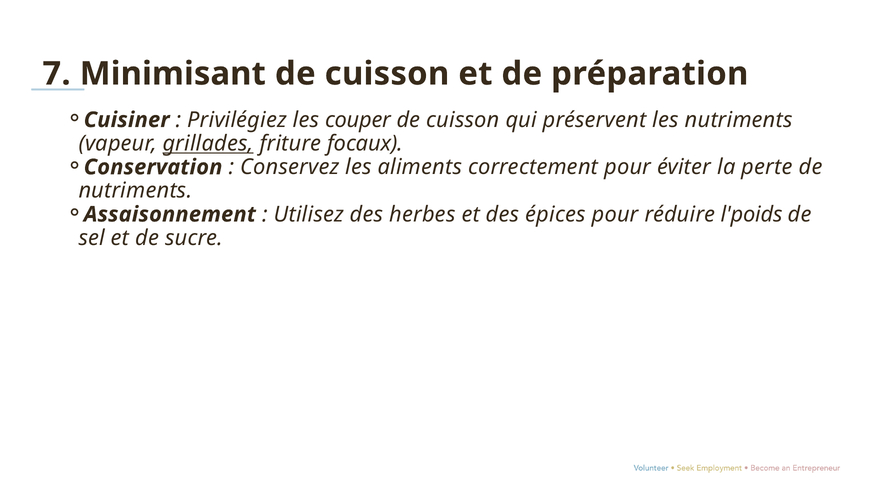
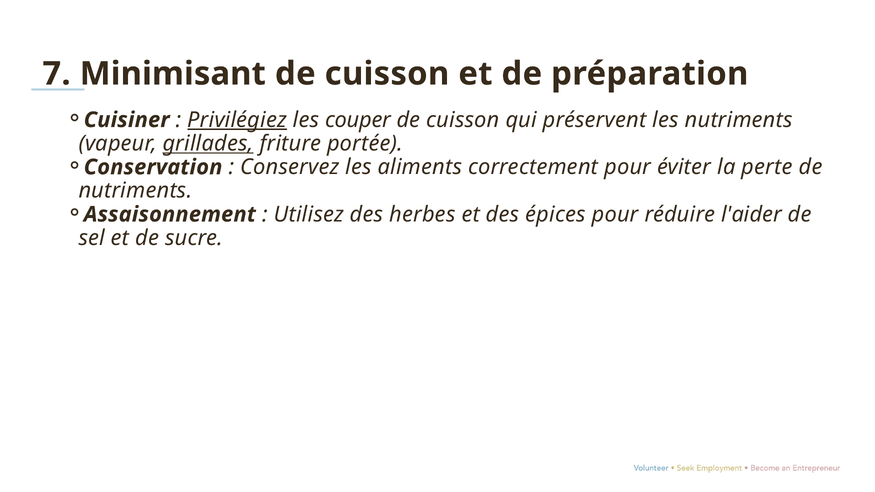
Privilégiez underline: none -> present
focaux: focaux -> portée
l'poids: l'poids -> l'aider
